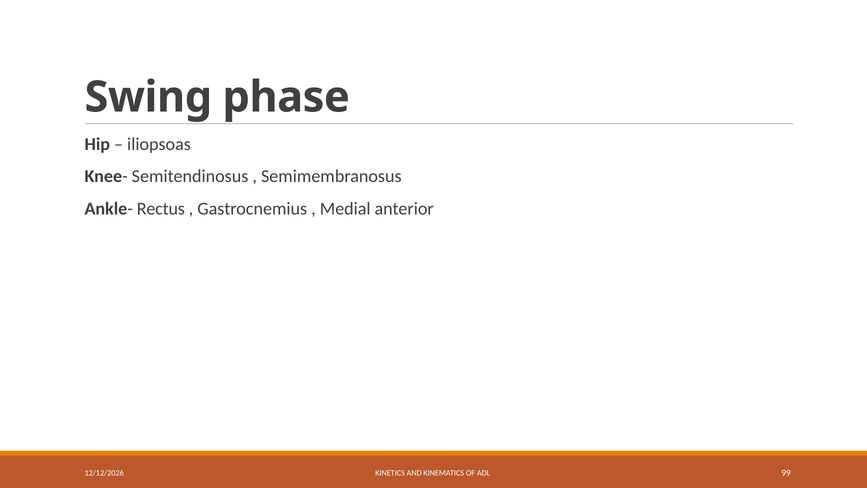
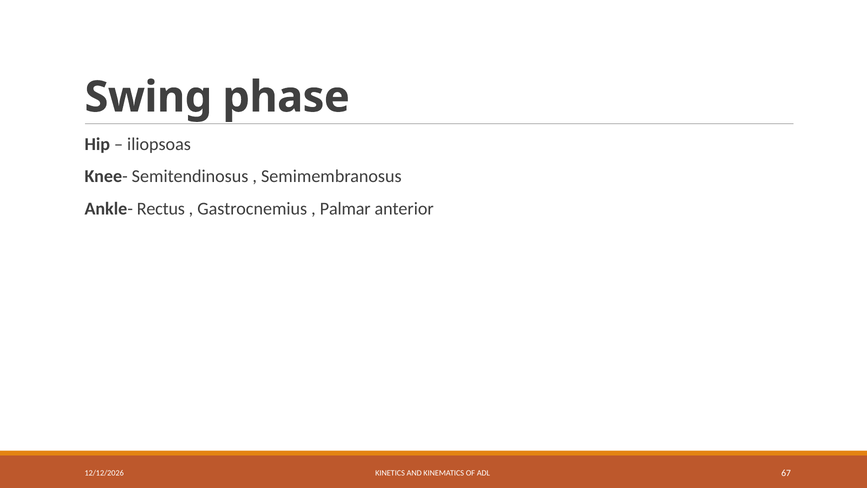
Medial: Medial -> Palmar
99: 99 -> 67
